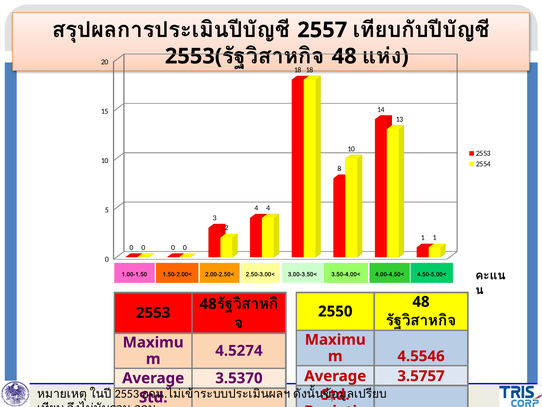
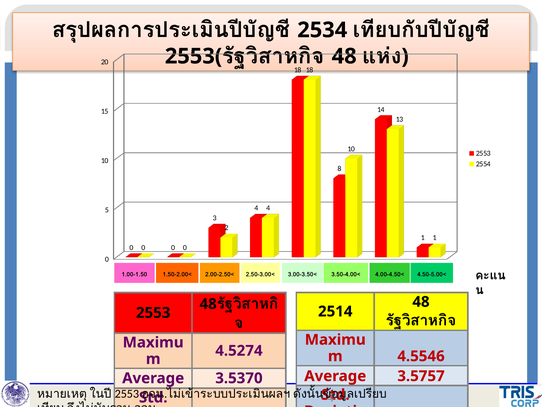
2557: 2557 -> 2534
2550: 2550 -> 2514
